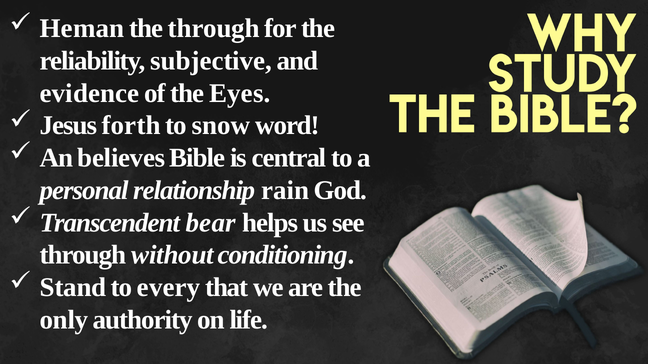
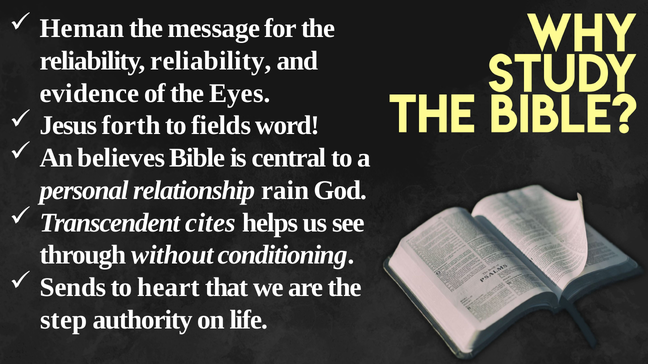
the through: through -> message
reliability subjective: subjective -> reliability
snow: snow -> fields
bear: bear -> cites
Stand: Stand -> Sends
every: every -> heart
only: only -> step
